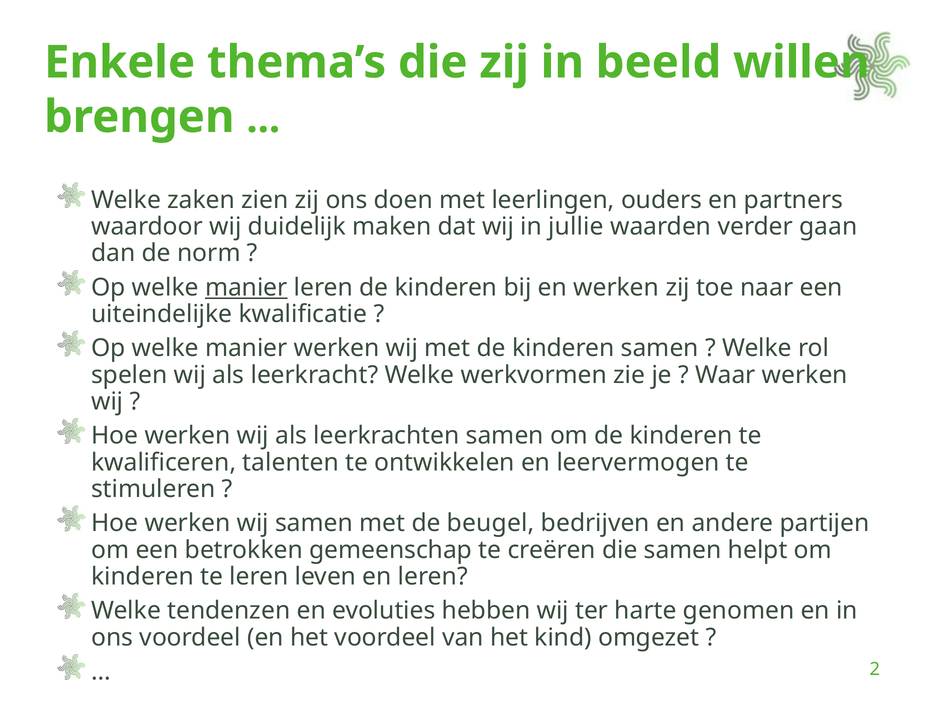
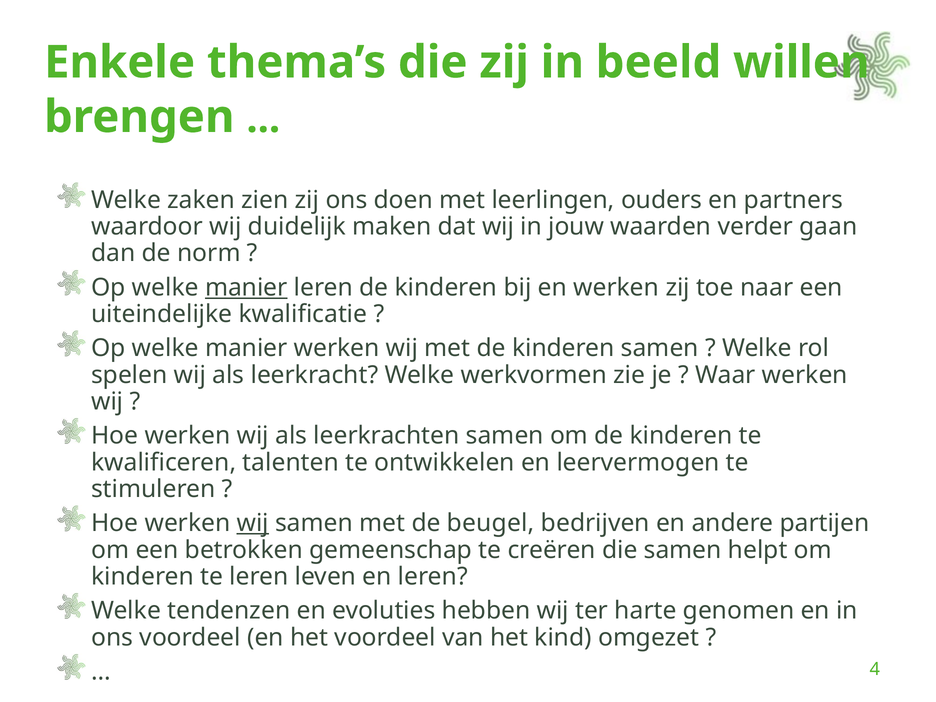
jullie: jullie -> jouw
wij at (253, 523) underline: none -> present
2: 2 -> 4
